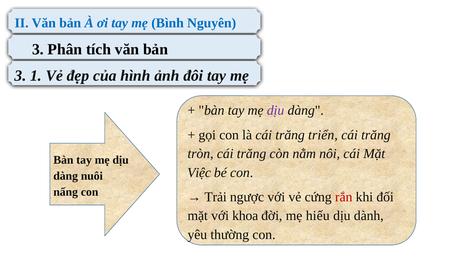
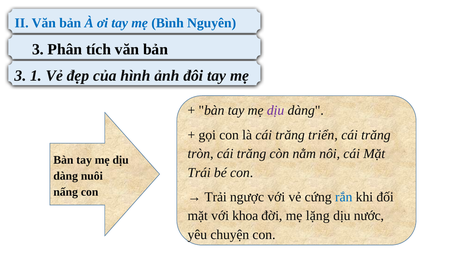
Việc: Việc -> Trái
rắn colour: red -> blue
hiếu: hiếu -> lặng
dành: dành -> nước
thường: thường -> chuyện
